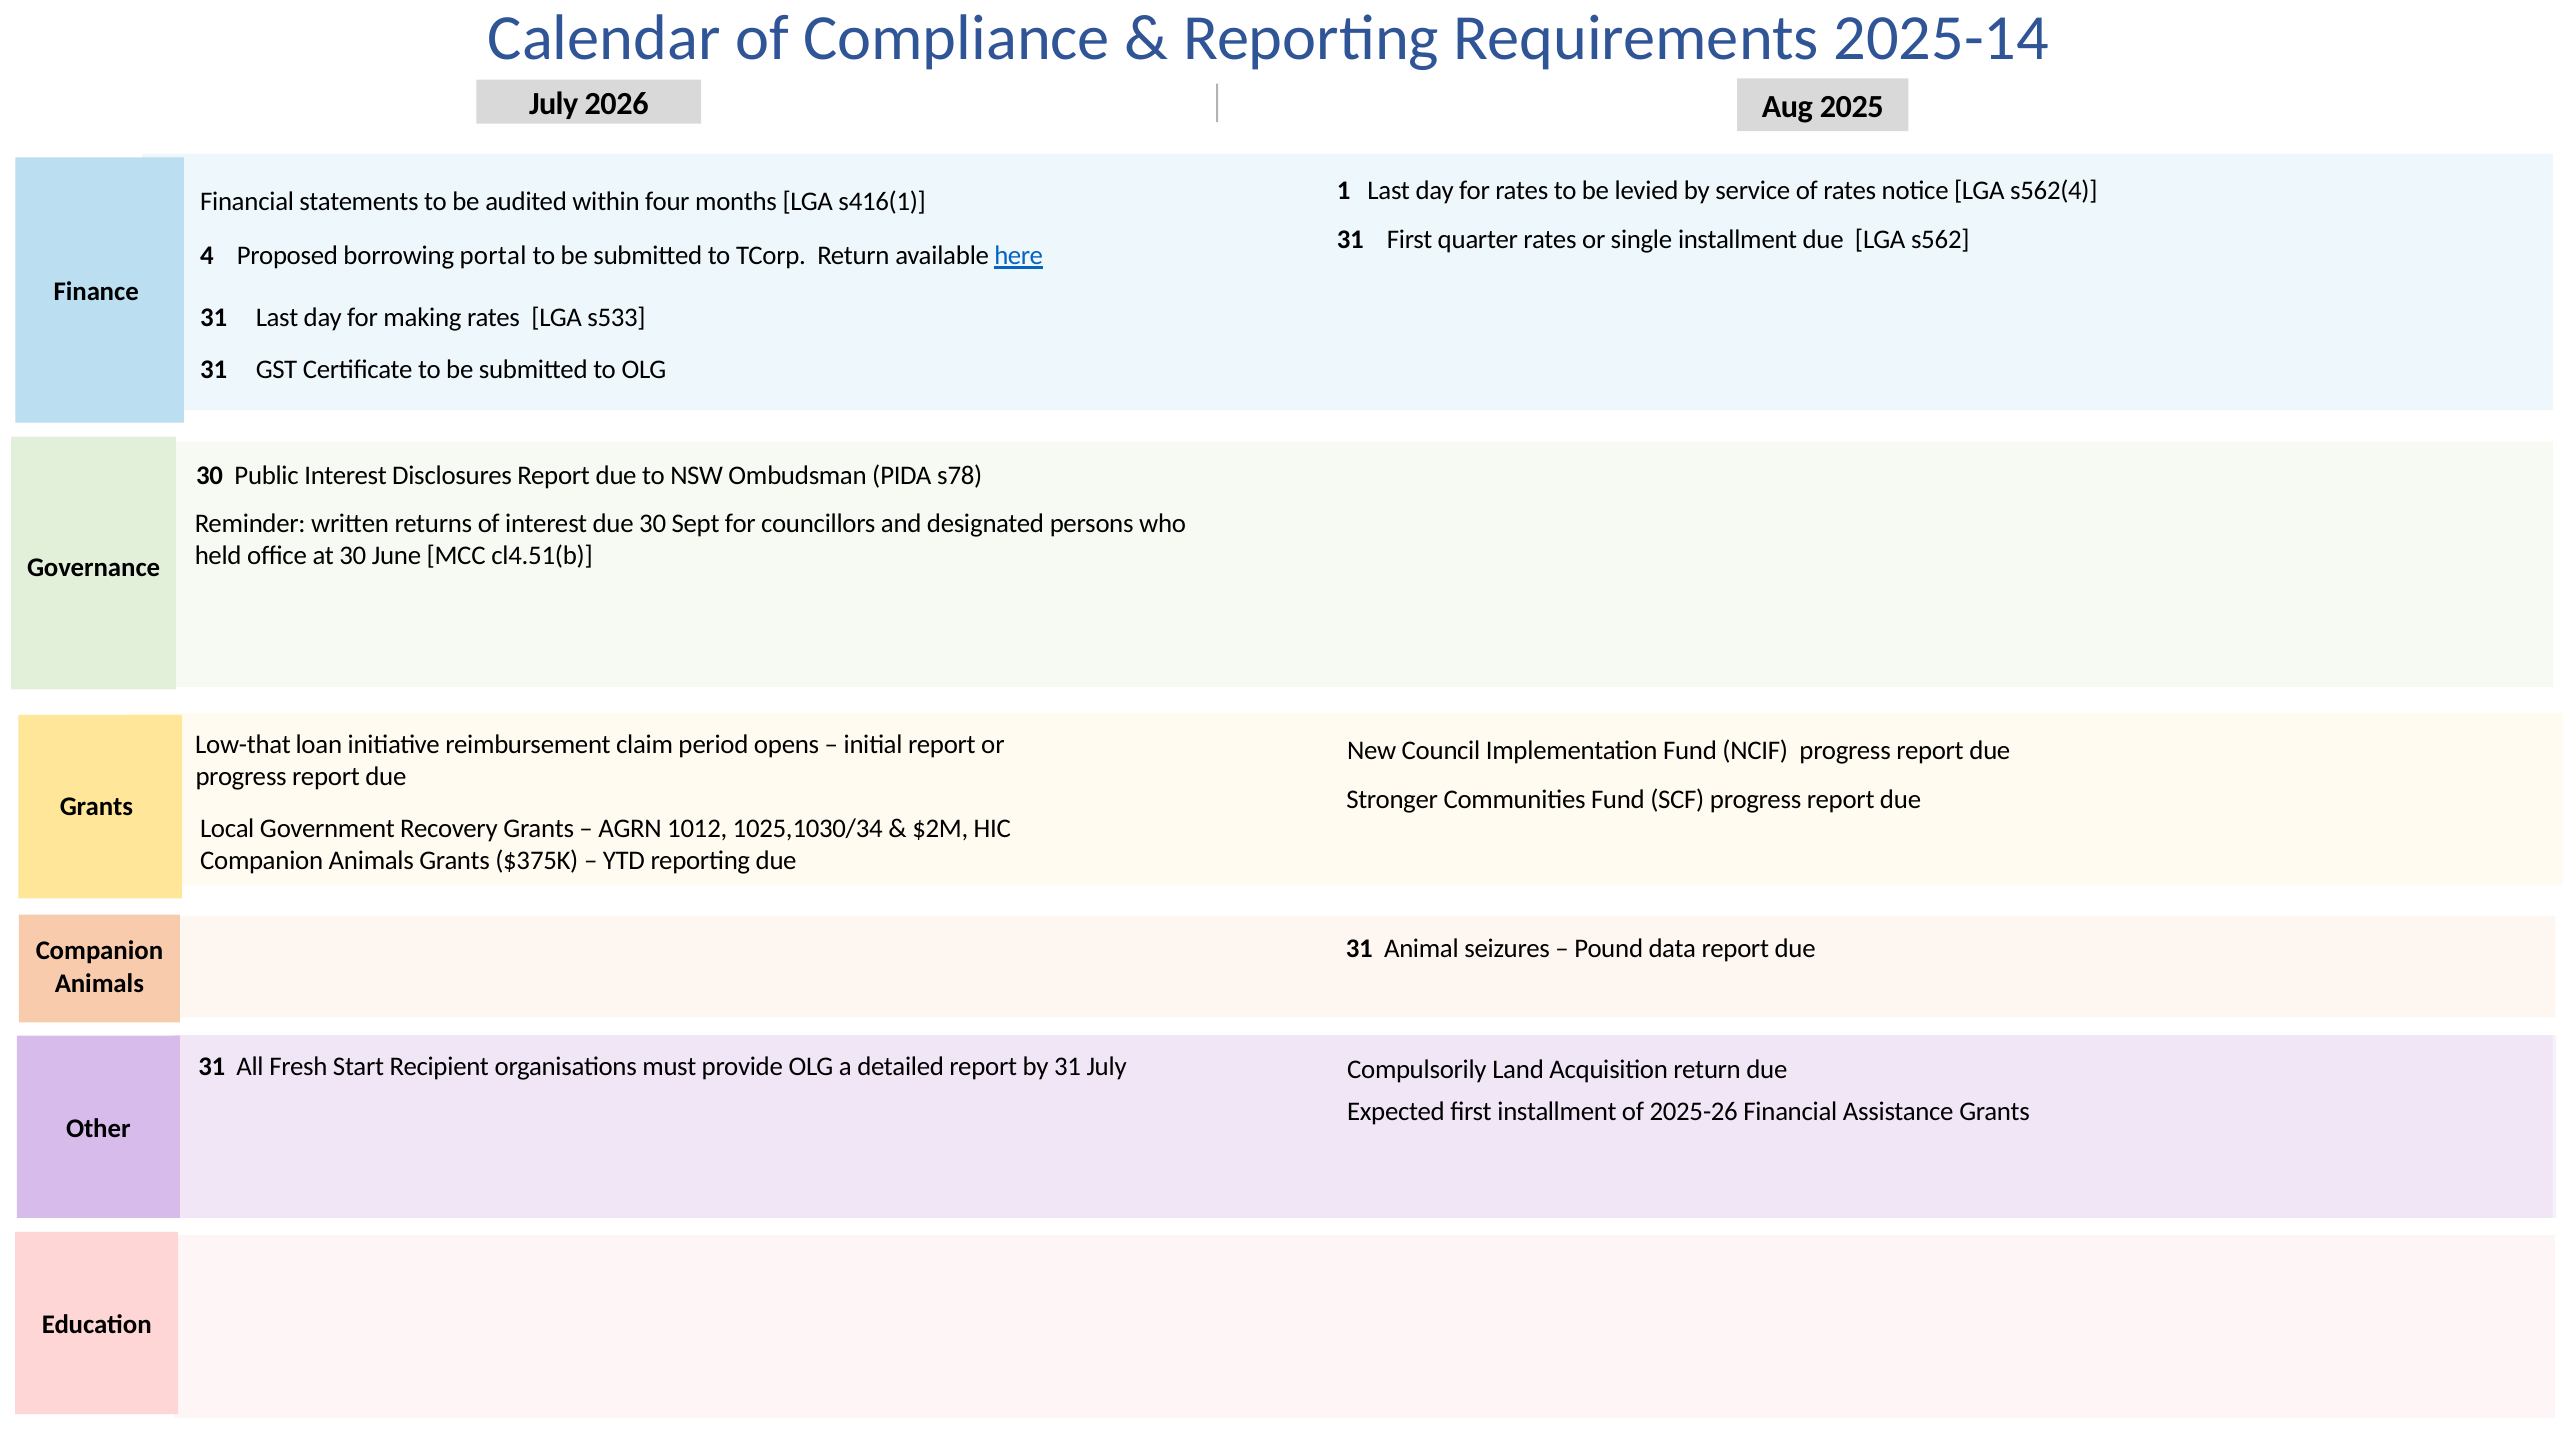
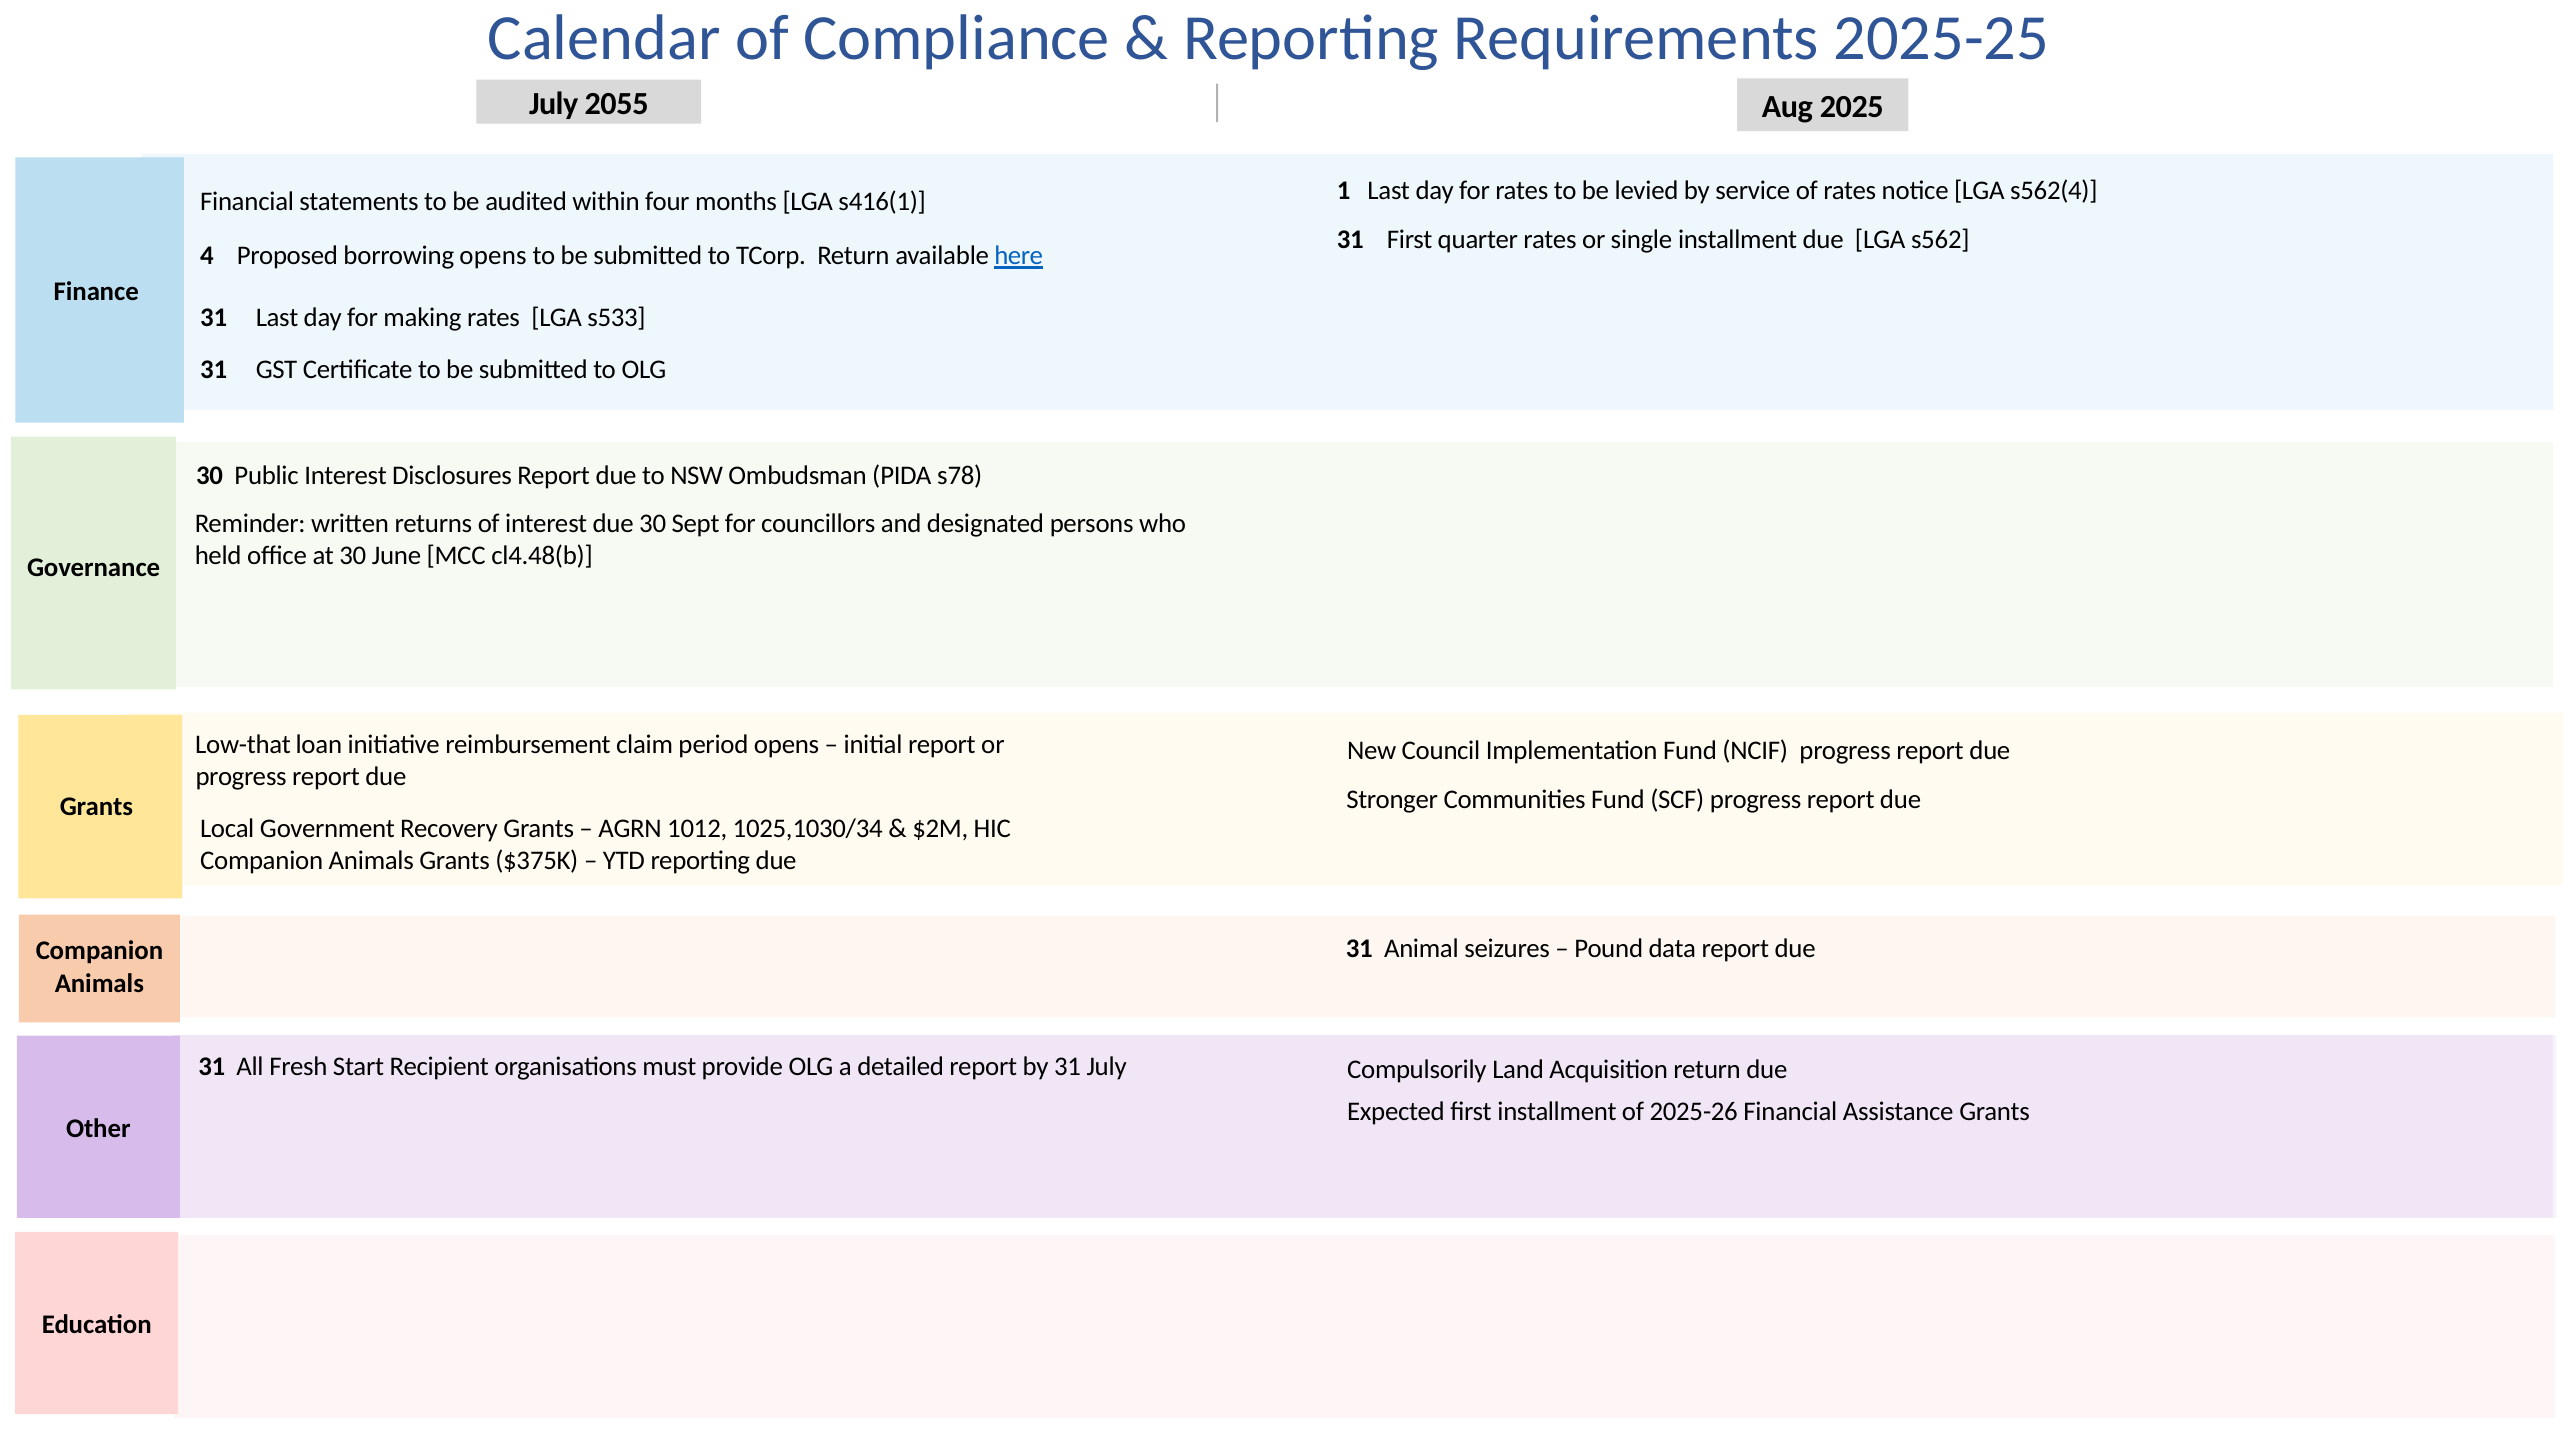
2025-14: 2025-14 -> 2025-25
2026: 2026 -> 2055
borrowing portal: portal -> opens
cl4.51(b: cl4.51(b -> cl4.48(b
